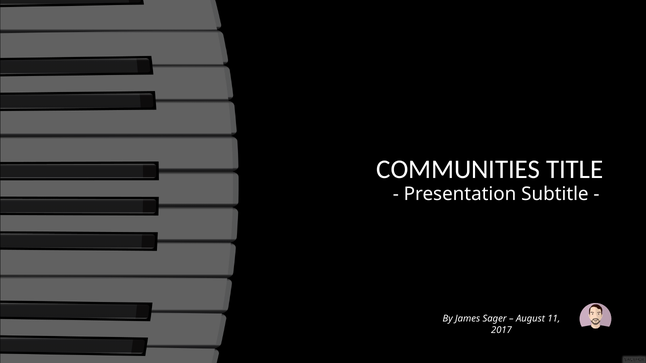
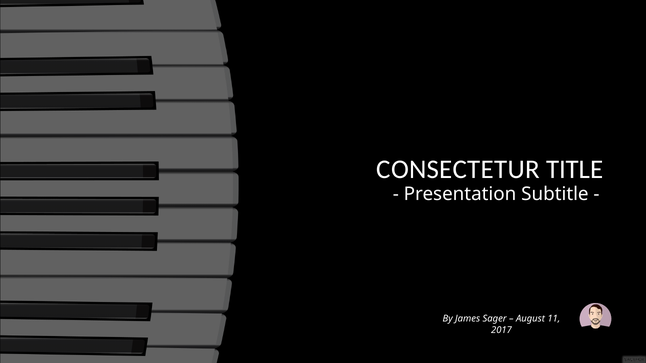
COMMUNITIES: COMMUNITIES -> CONSECTETUR
